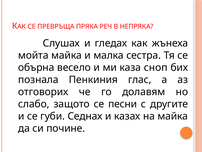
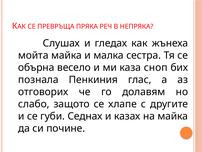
песни: песни -> хлапе
